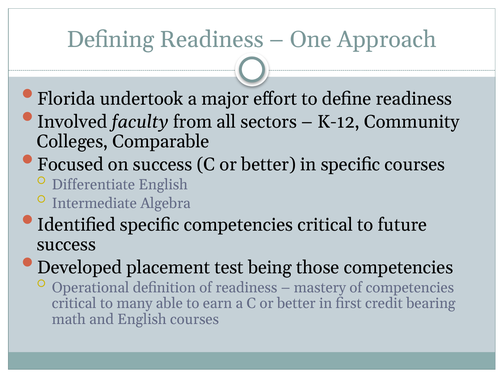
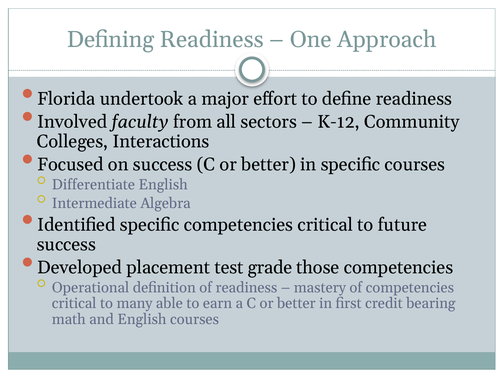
Comparable: Comparable -> Interactions
being: being -> grade
